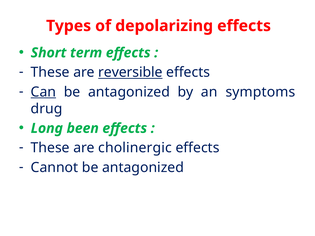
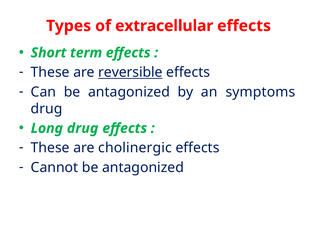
depolarizing: depolarizing -> extracellular
Can underline: present -> none
Long been: been -> drug
